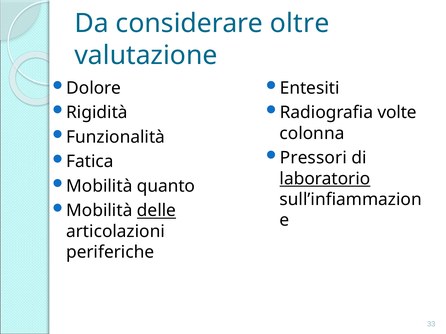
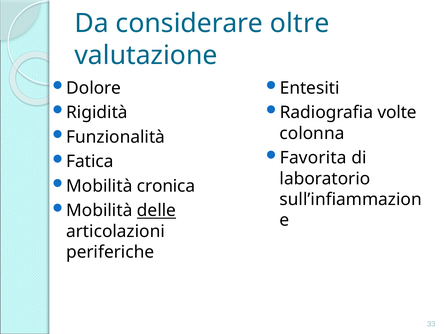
Pressori: Pressori -> Favorita
laboratorio underline: present -> none
quanto: quanto -> cronica
